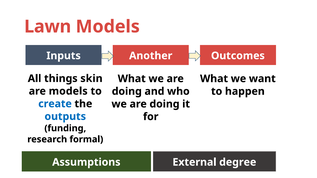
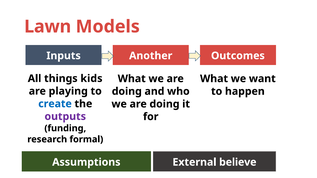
skin: skin -> kids
are models: models -> playing
outputs colour: blue -> purple
degree: degree -> believe
